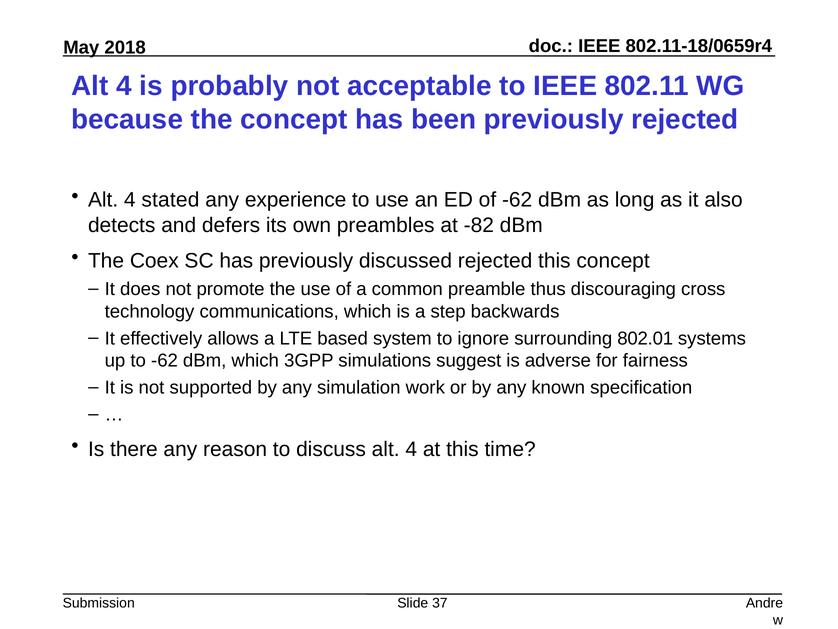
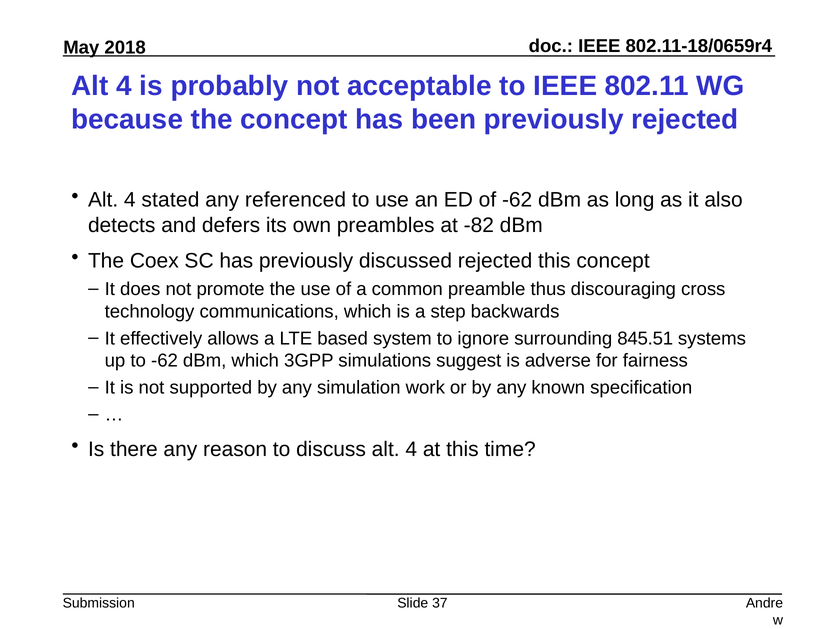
experience: experience -> referenced
802.01: 802.01 -> 845.51
